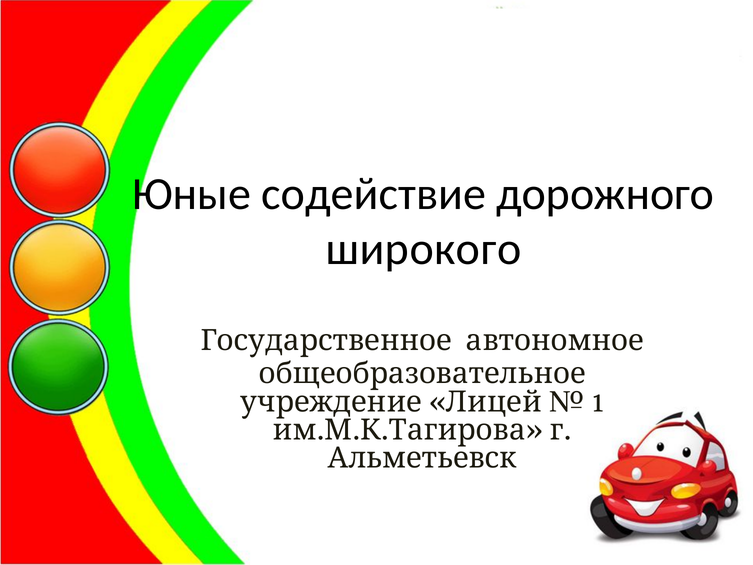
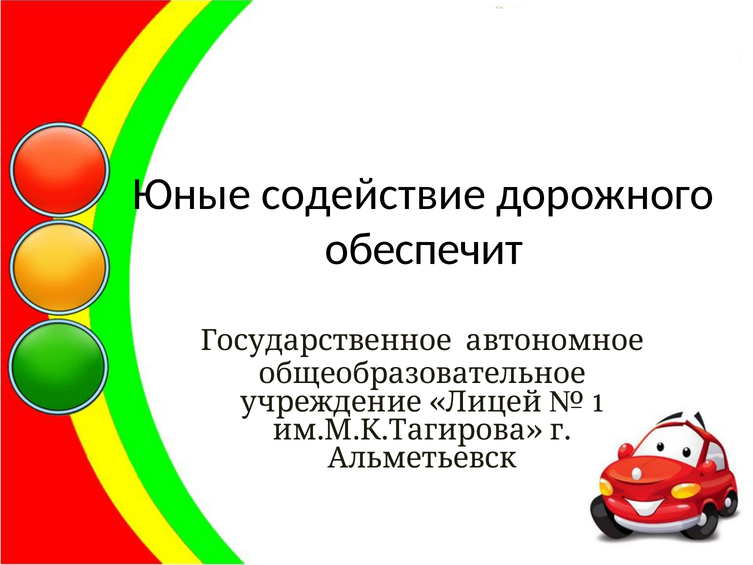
широкого: широкого -> обеспечит
